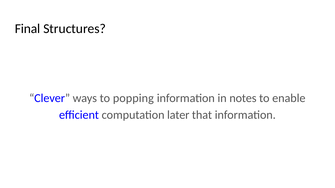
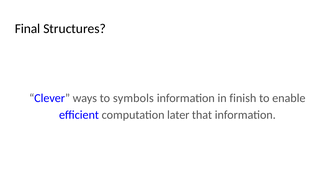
popping: popping -> symbols
notes: notes -> finish
